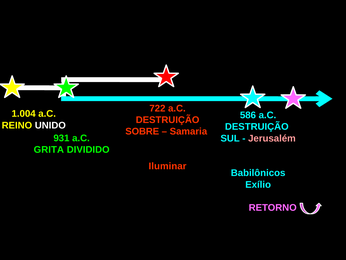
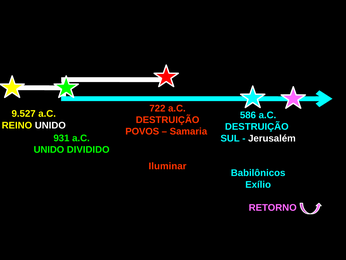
1.004: 1.004 -> 9.527
SOBRE: SOBRE -> POVOS
Jerusalém colour: pink -> white
GRITA at (49, 149): GRITA -> UNIDO
